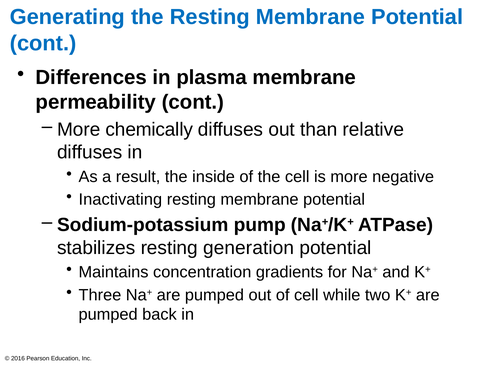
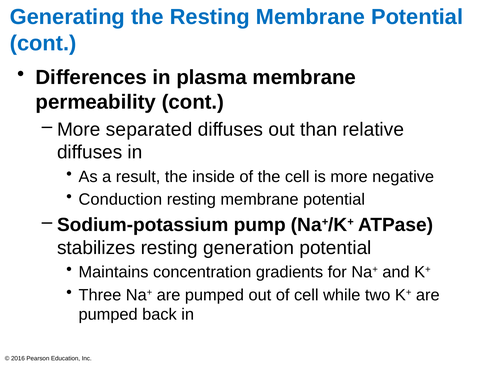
chemically: chemically -> separated
Inactivating: Inactivating -> Conduction
